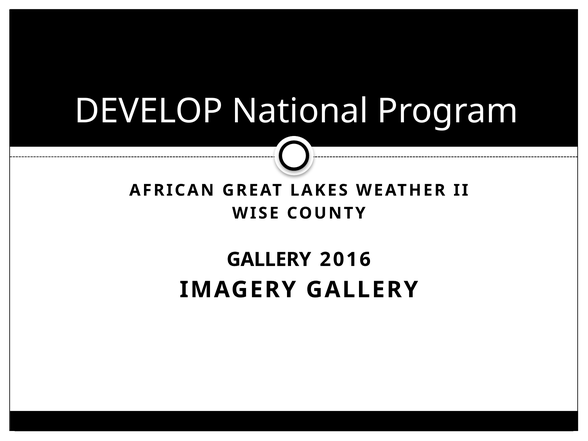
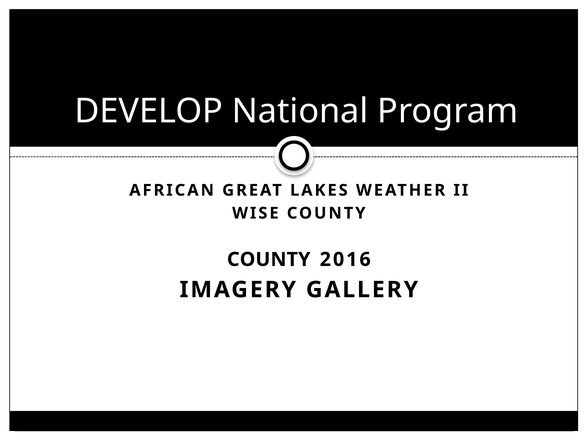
GALLERY at (269, 259): GALLERY -> COUNTY
